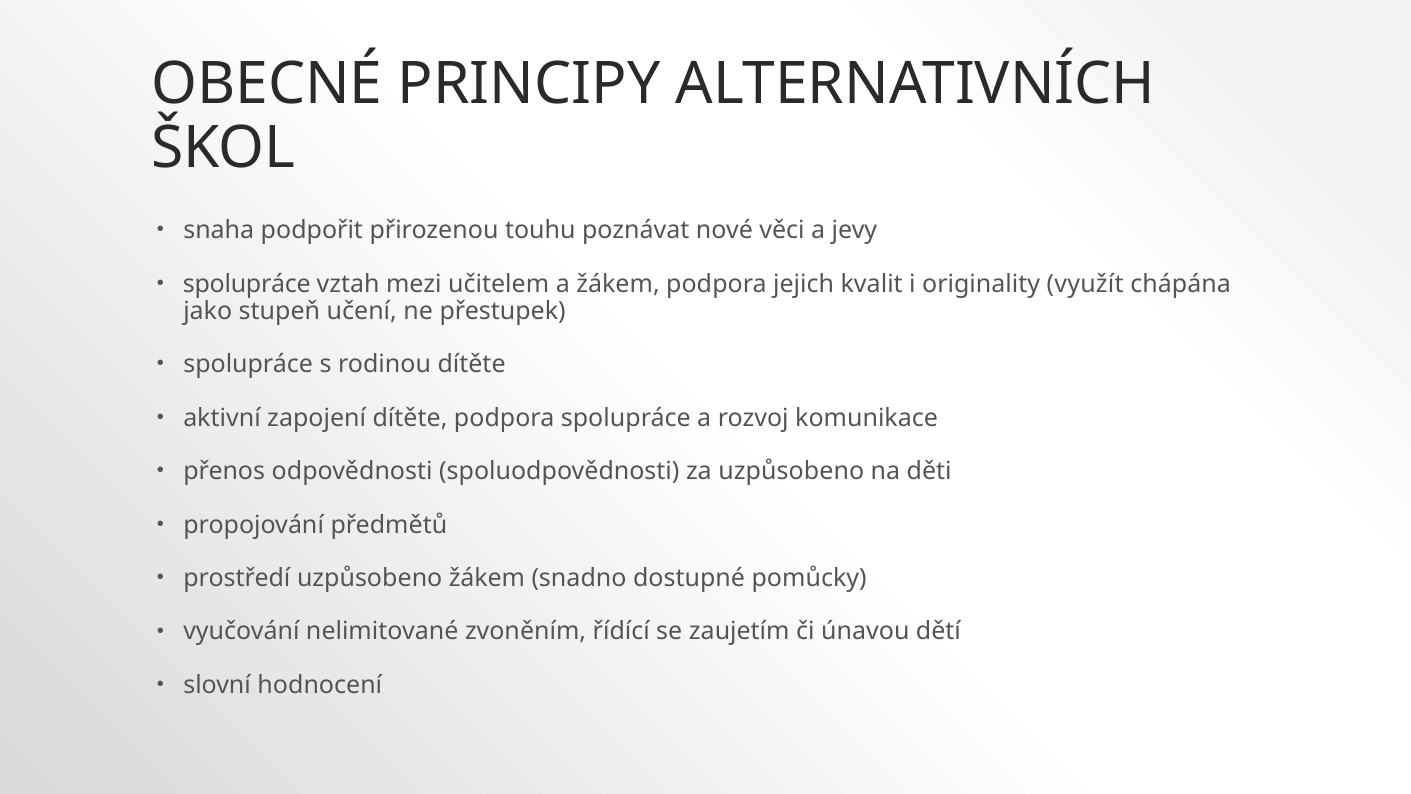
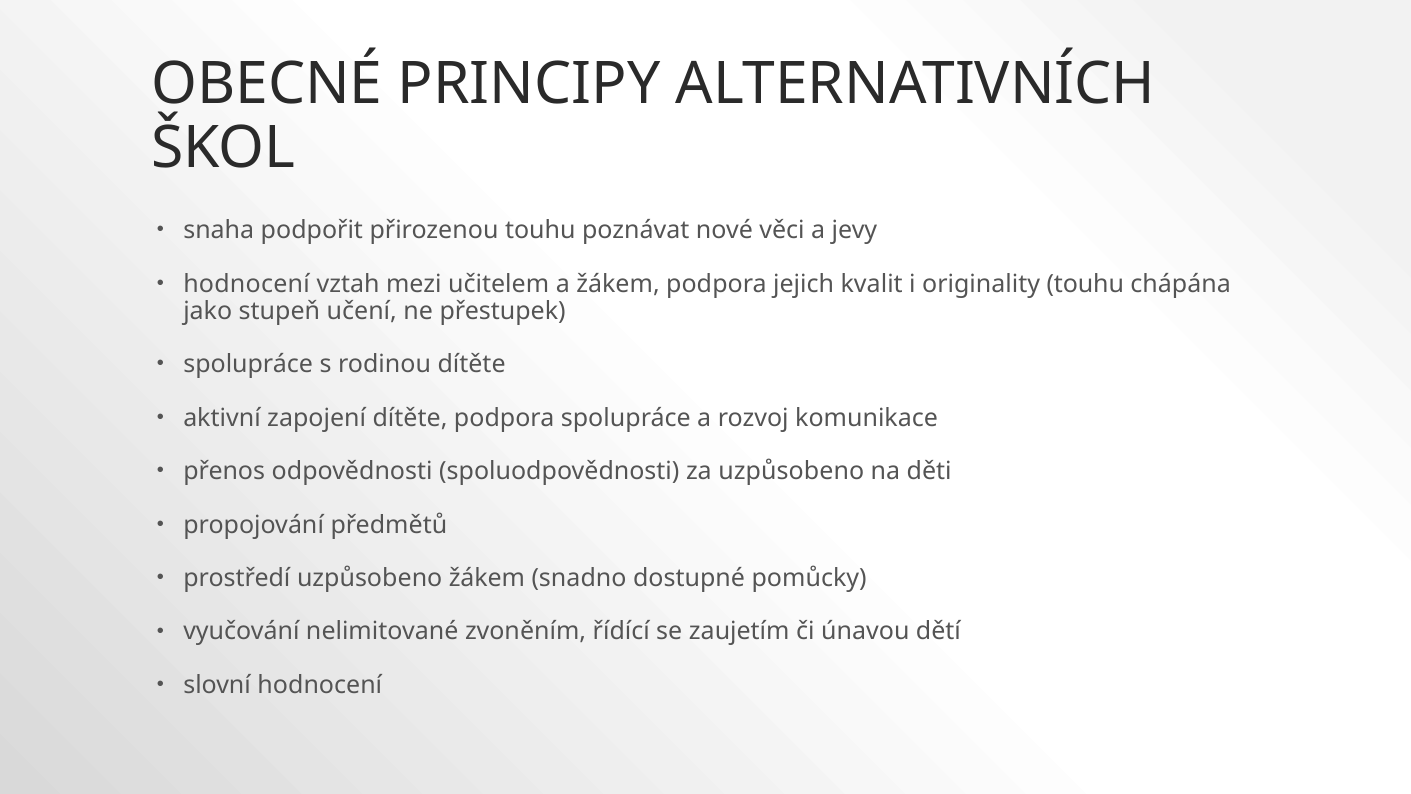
spolupráce at (247, 284): spolupráce -> hodnocení
originality využít: využít -> touhu
